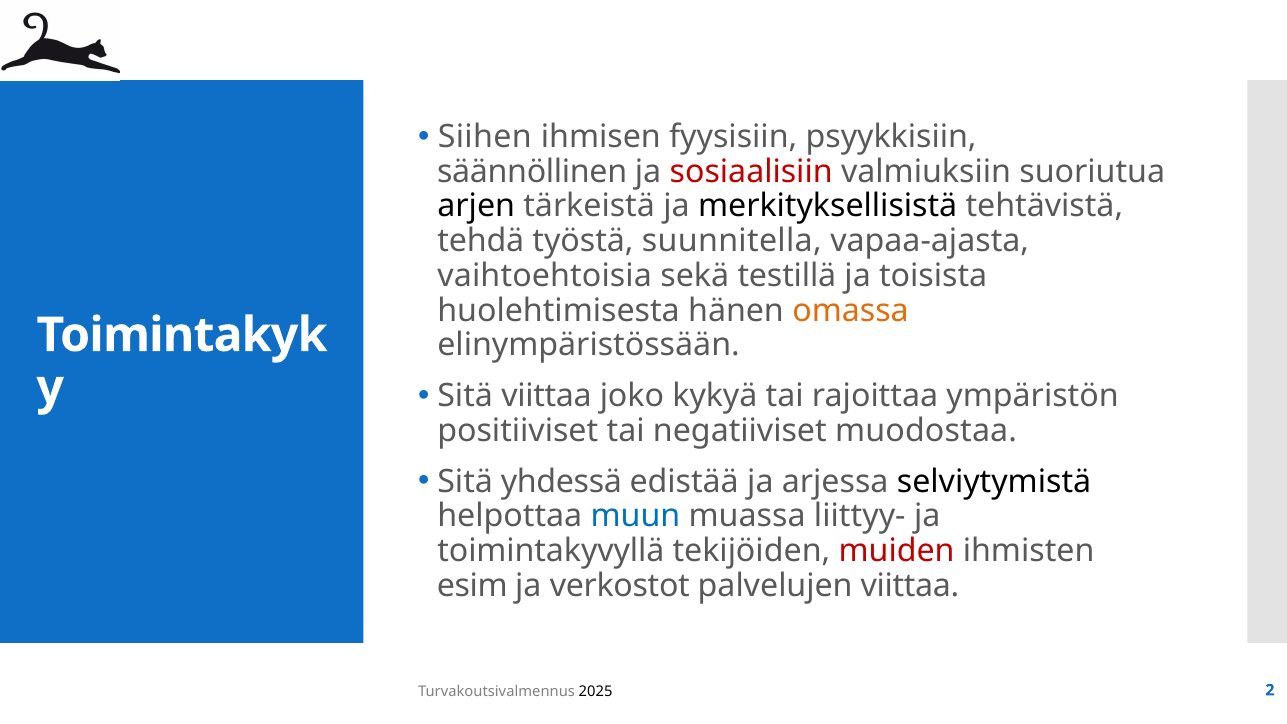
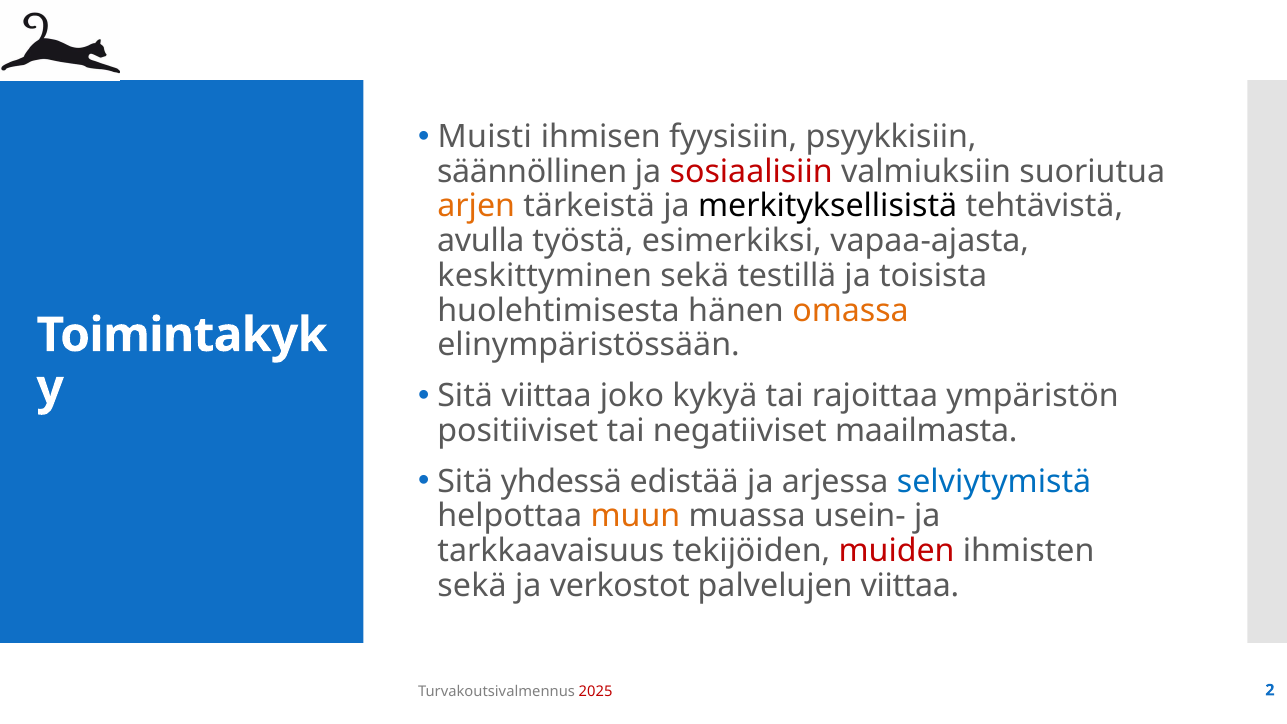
Siihen: Siihen -> Muisti
arjen colour: black -> orange
tehdä: tehdä -> avulla
suunnitella: suunnitella -> esimerkiksi
vaihtoehtoisia: vaihtoehtoisia -> keskittyminen
muodostaa: muodostaa -> maailmasta
selviytymistä colour: black -> blue
muun colour: blue -> orange
liittyy-: liittyy- -> usein-
toimintakyvyllä: toimintakyvyllä -> tarkkaavaisuus
esim at (472, 586): esim -> sekä
2025 colour: black -> red
